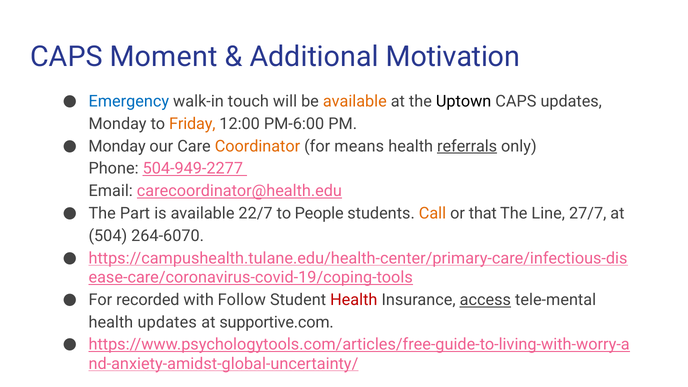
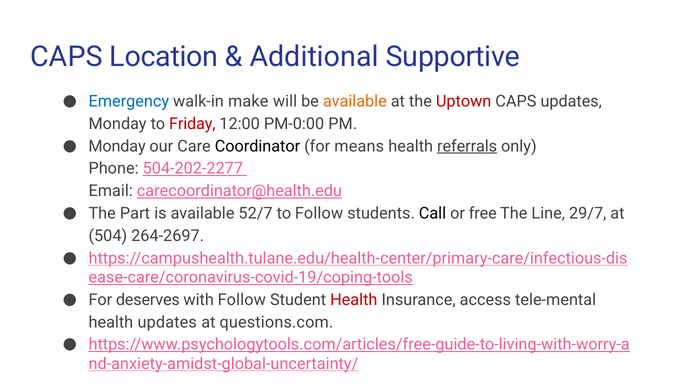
Moment: Moment -> Location
Motivation: Motivation -> Supportive
touch: touch -> make
Uptown colour: black -> red
Friday colour: orange -> red
PM-6:00: PM-6:00 -> PM-0:00
Coordinator colour: orange -> black
504-949-2277: 504-949-2277 -> 504-202-2277
22/7: 22/7 -> 52/7
to People: People -> Follow
Call colour: orange -> black
that: that -> free
27/7: 27/7 -> 29/7
264-6070: 264-6070 -> 264-2697
recorded: recorded -> deserves
access underline: present -> none
supportive.com: supportive.com -> questions.com
